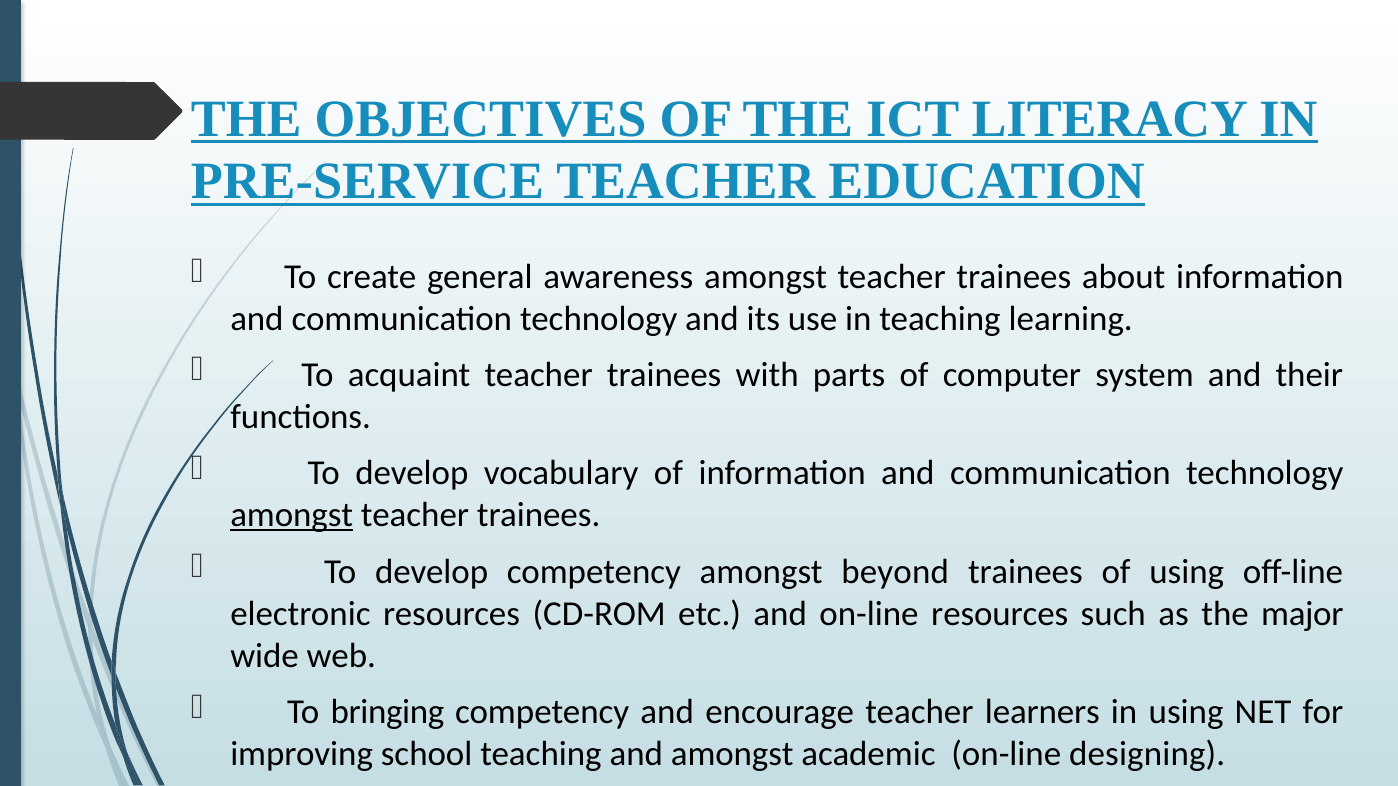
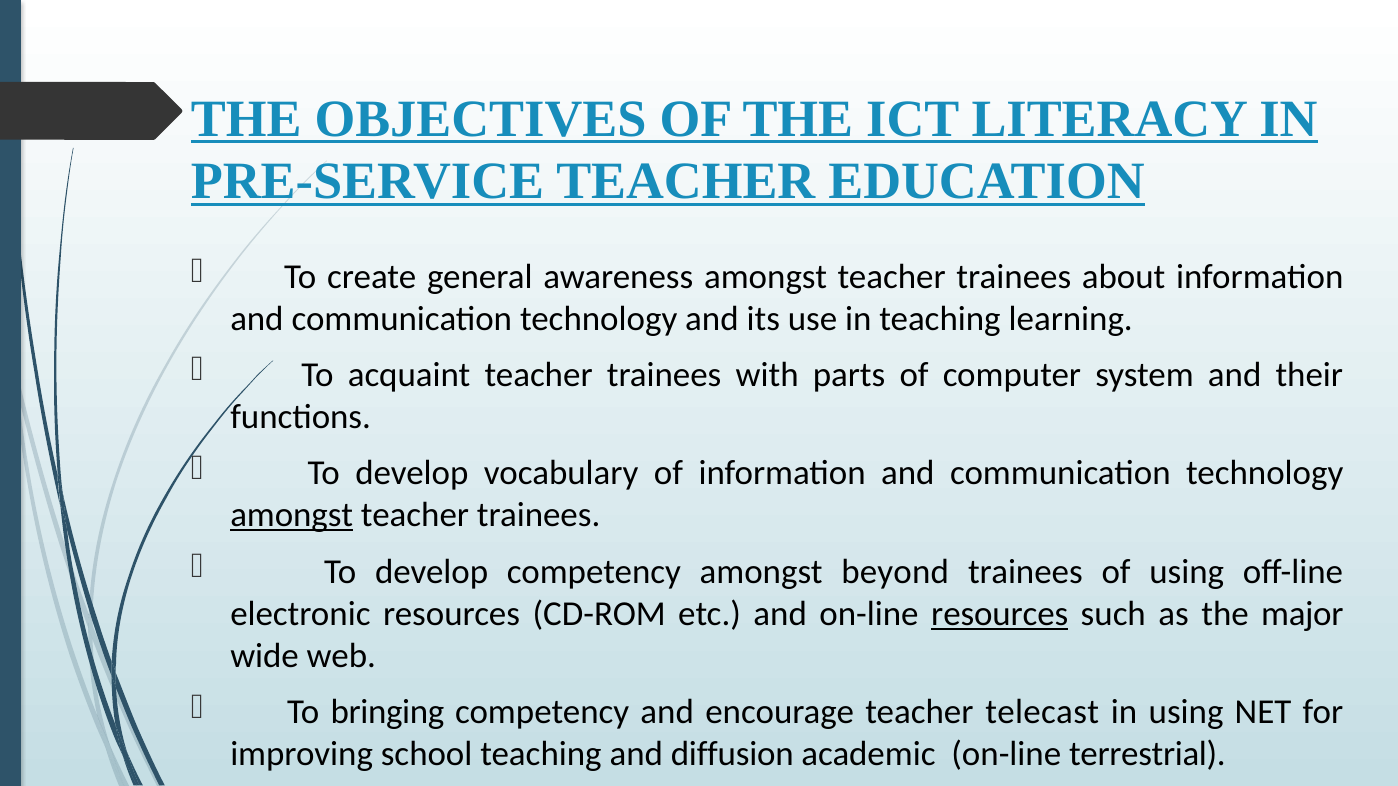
resources at (1000, 614) underline: none -> present
learners: learners -> telecast
and amongst: amongst -> diffusion
designing: designing -> terrestrial
